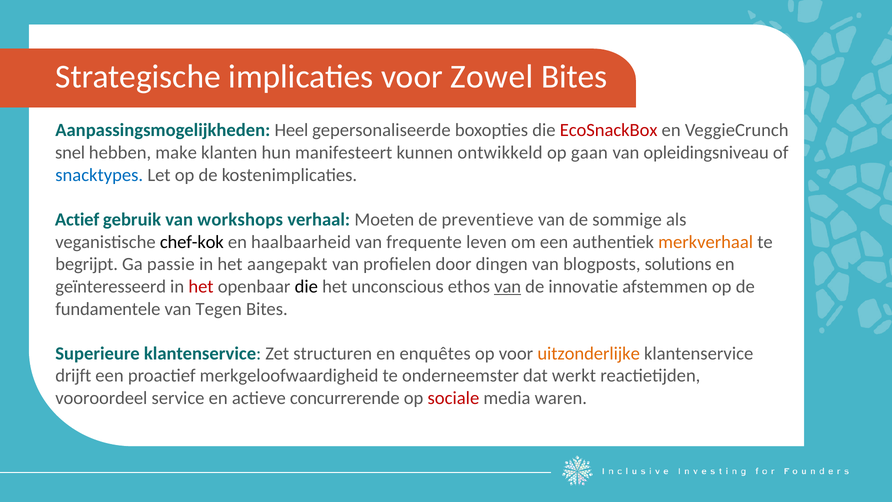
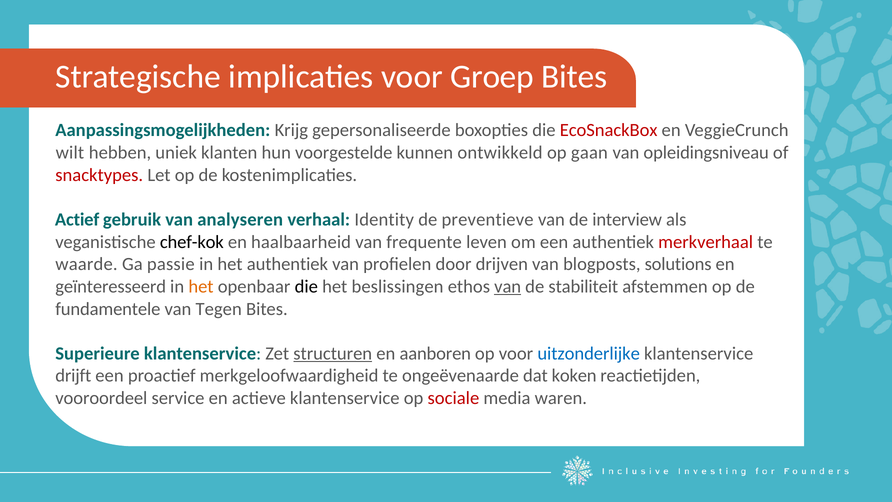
Zowel: Zowel -> Groep
Heel: Heel -> Krijg
snel: snel -> wilt
make: make -> uniek
manifesteert: manifesteert -> voorgestelde
snacktypes colour: blue -> red
workshops: workshops -> analyseren
Moeten: Moeten -> Identity
sommige: sommige -> interview
merkverhaal colour: orange -> red
begrijpt: begrijpt -> waarde
het aangepakt: aangepakt -> authentiek
dingen: dingen -> drijven
het at (201, 286) colour: red -> orange
unconscious: unconscious -> beslissingen
innovatie: innovatie -> stabiliteit
structuren underline: none -> present
enquêtes: enquêtes -> aanboren
uitzonderlijke colour: orange -> blue
onderneemster: onderneemster -> ongeëvenaarde
werkt: werkt -> koken
actieve concurrerende: concurrerende -> klantenservice
